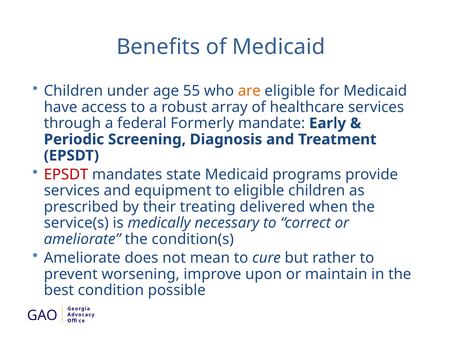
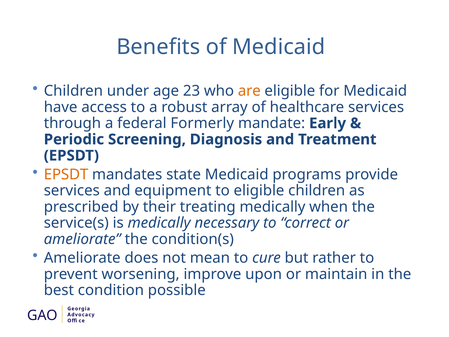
55: 55 -> 23
EPSDT at (66, 174) colour: red -> orange
treating delivered: delivered -> medically
